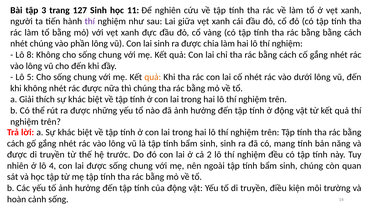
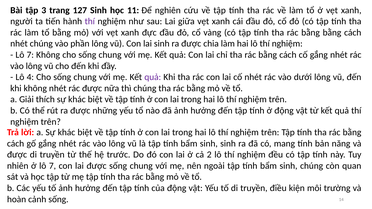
8 at (30, 55): 8 -> 7
5: 5 -> 4
quả at (153, 77) colour: orange -> purple
ở lô 4: 4 -> 7
